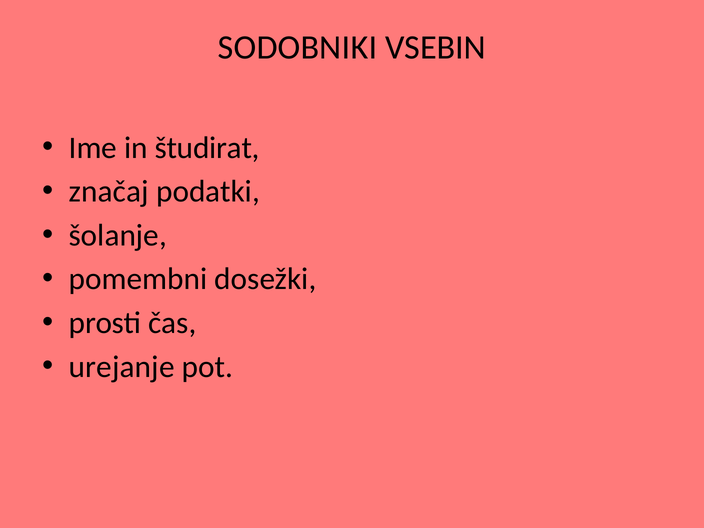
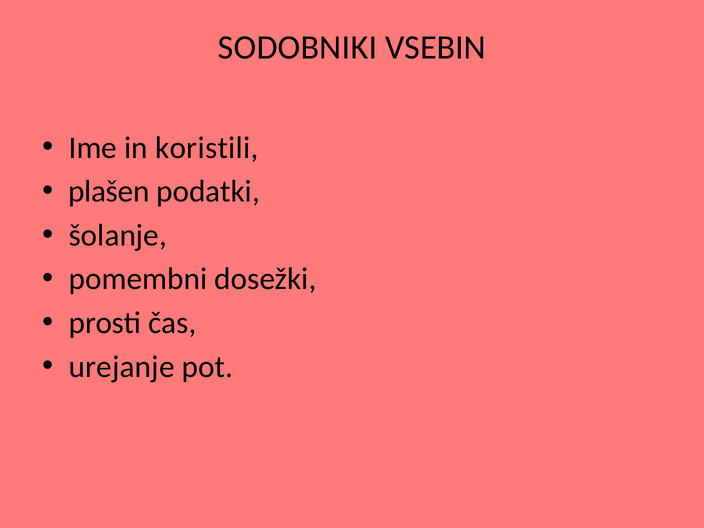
študirat: študirat -> koristili
značaj: značaj -> plašen
